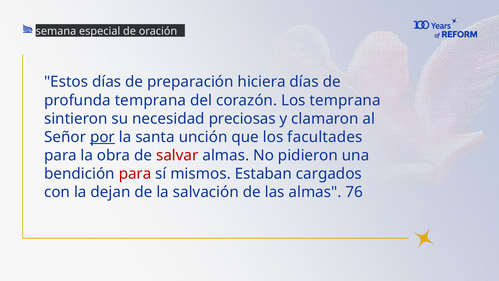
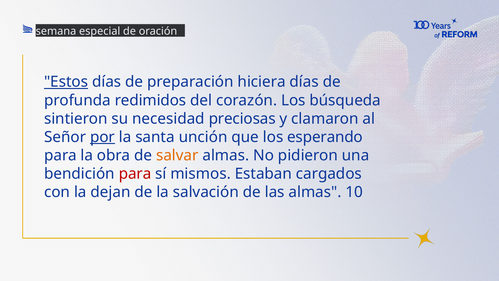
Estos underline: none -> present
profunda temprana: temprana -> redimidos
Los temprana: temprana -> búsqueda
facultades: facultades -> esperando
salvar colour: red -> orange
76: 76 -> 10
